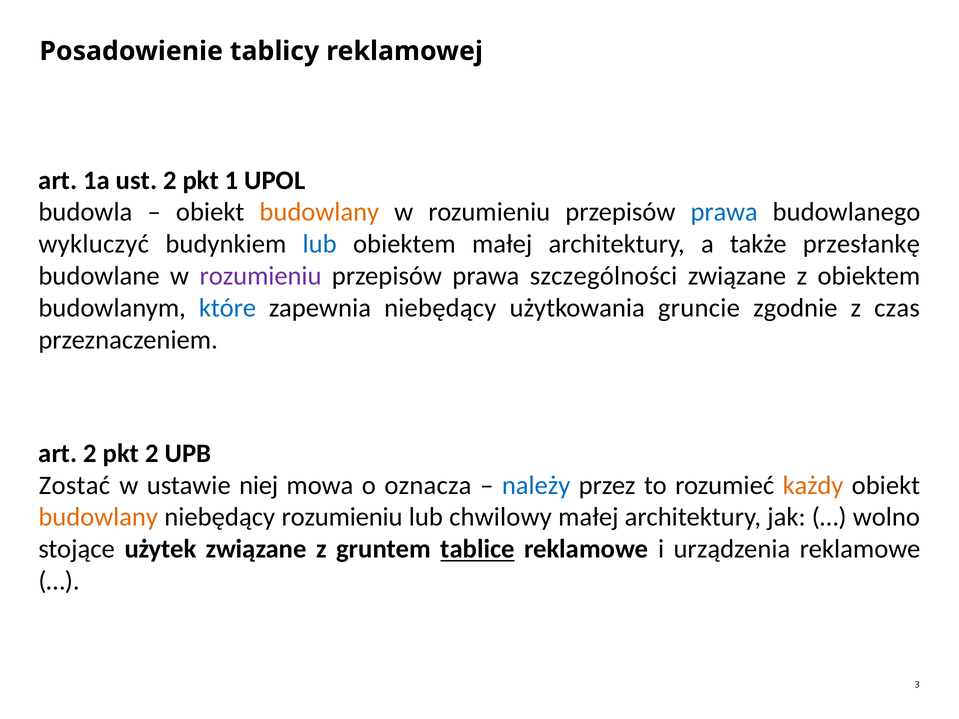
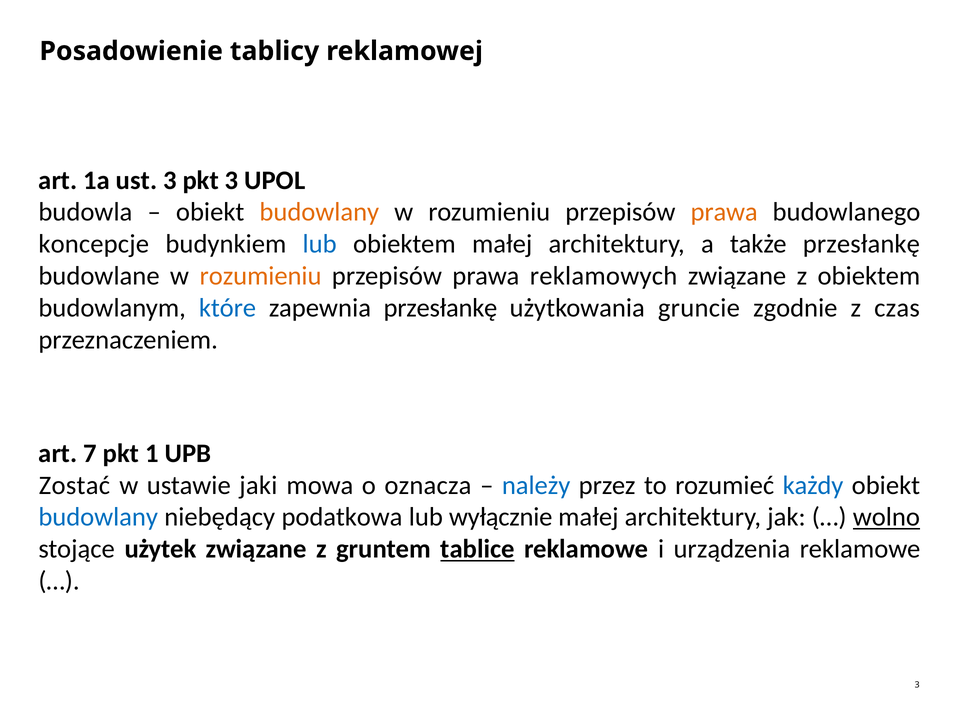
ust 2: 2 -> 3
pkt 1: 1 -> 3
prawa at (724, 212) colour: blue -> orange
wykluczyć: wykluczyć -> koncepcje
rozumieniu at (261, 276) colour: purple -> orange
szczególności: szczególności -> reklamowych
zapewnia niebędący: niebędący -> przesłankę
art 2: 2 -> 7
pkt 2: 2 -> 1
niej: niej -> jaki
każdy colour: orange -> blue
budowlany at (98, 517) colour: orange -> blue
niebędący rozumieniu: rozumieniu -> podatkowa
chwilowy: chwilowy -> wyłącznie
wolno underline: none -> present
